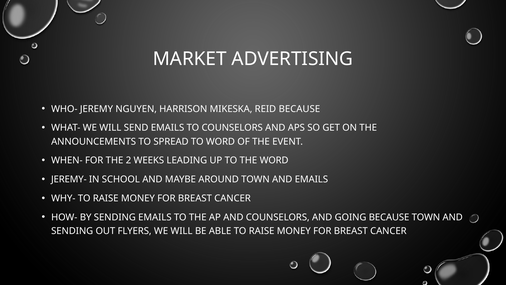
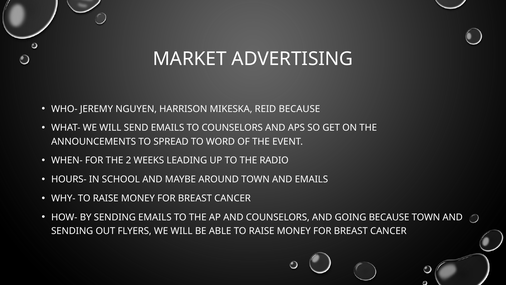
THE WORD: WORD -> RADIO
JEREMY-: JEREMY- -> HOURS-
